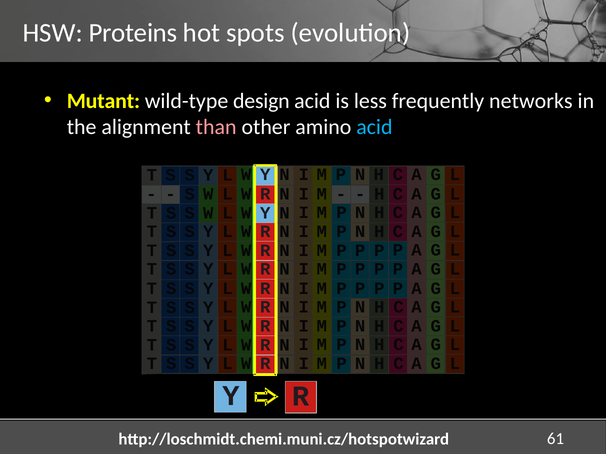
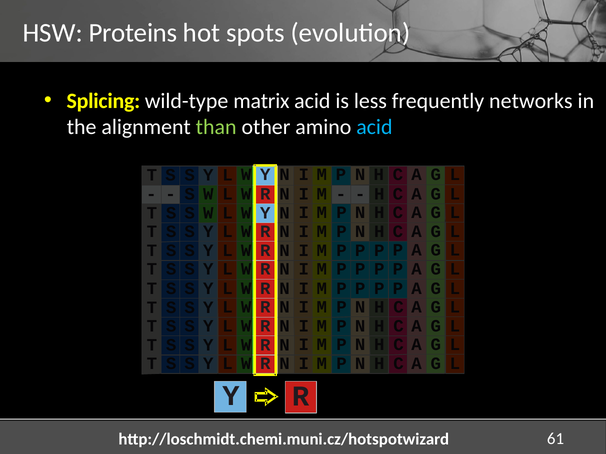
Mutant: Mutant -> Splicing
design: design -> matrix
than colour: pink -> light green
